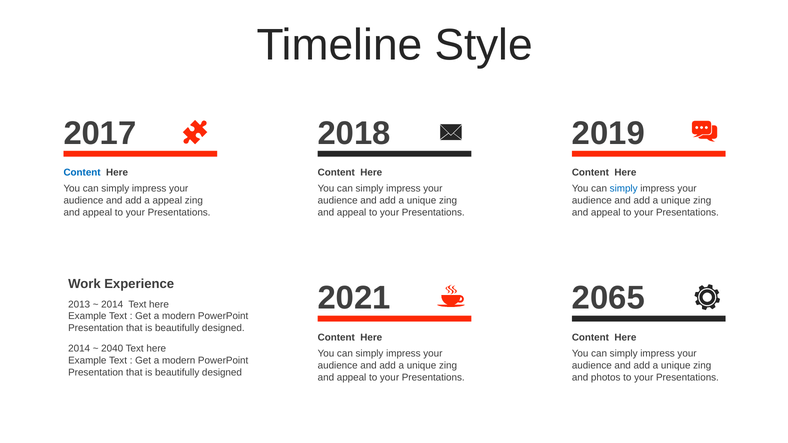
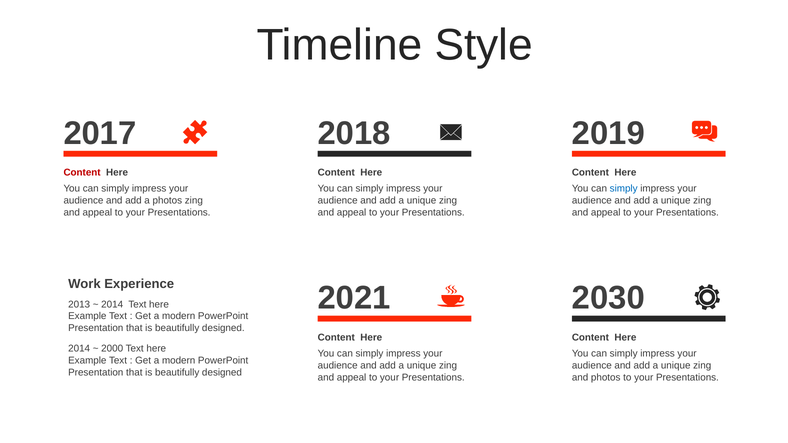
Content at (82, 173) colour: blue -> red
a appeal: appeal -> photos
2065: 2065 -> 2030
2040: 2040 -> 2000
